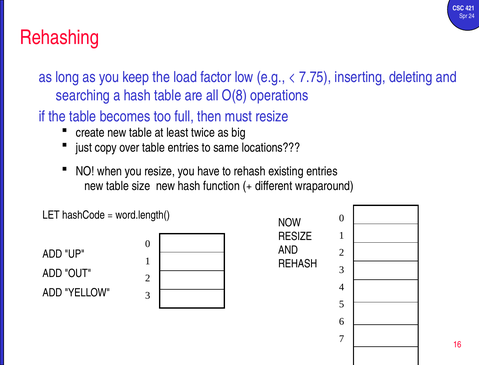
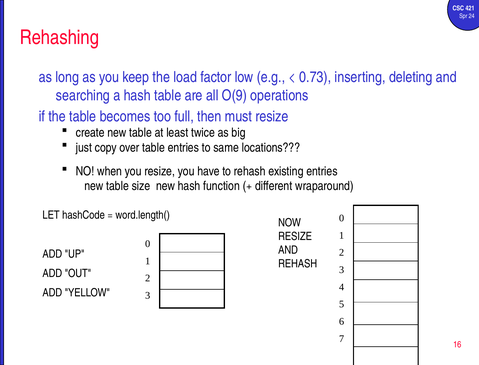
7.75: 7.75 -> 0.73
O(8: O(8 -> O(9
